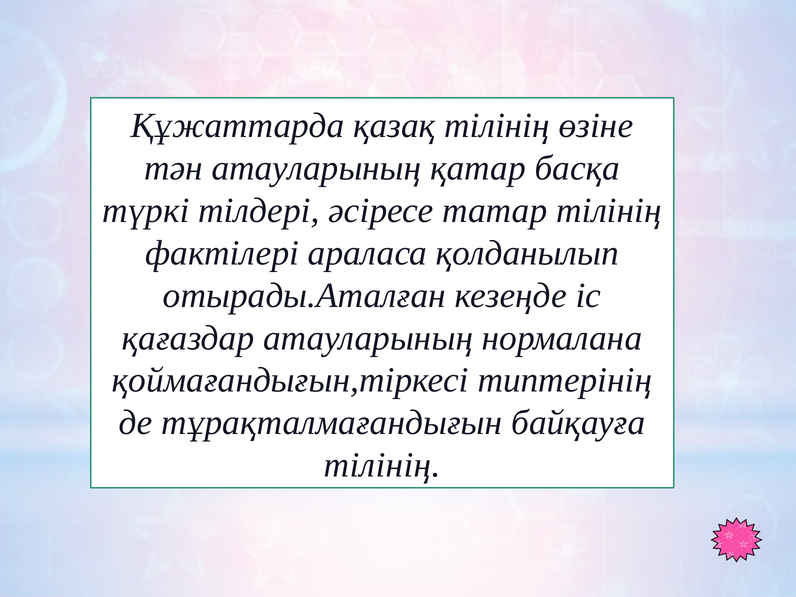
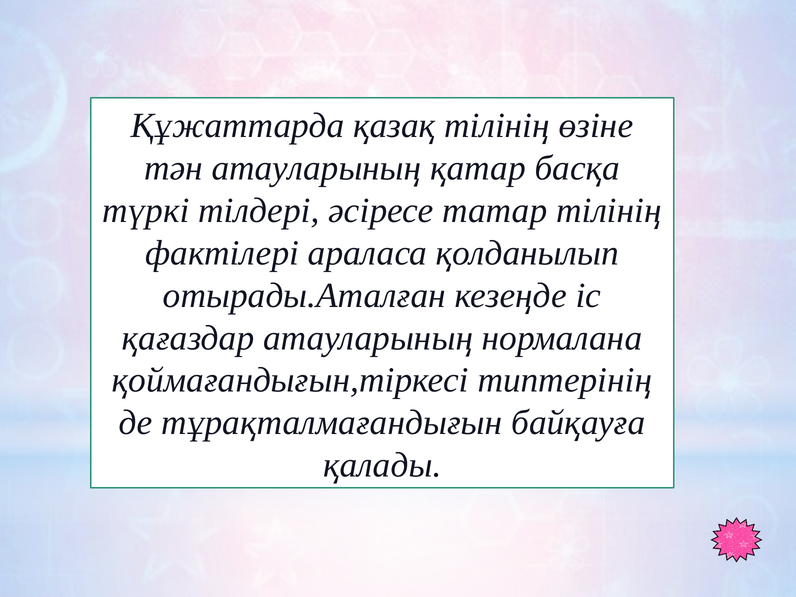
тілінің at (382, 465): тілінің -> қалады
